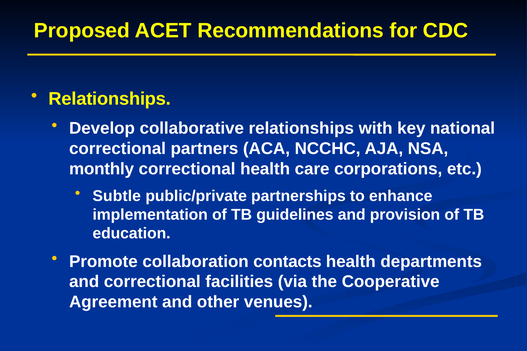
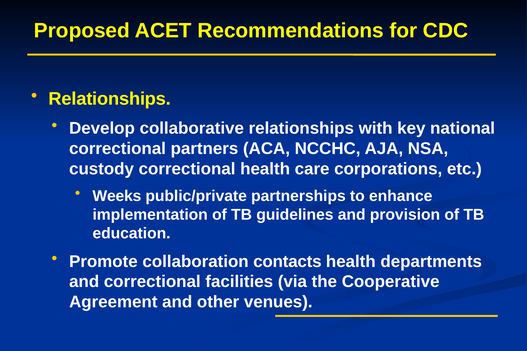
monthly: monthly -> custody
Subtle: Subtle -> Weeks
